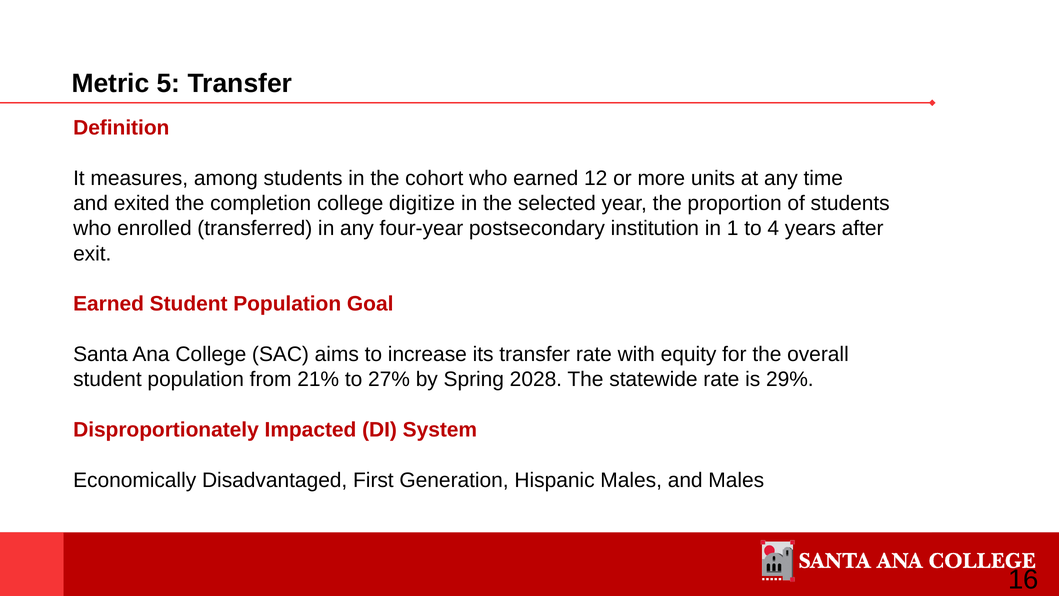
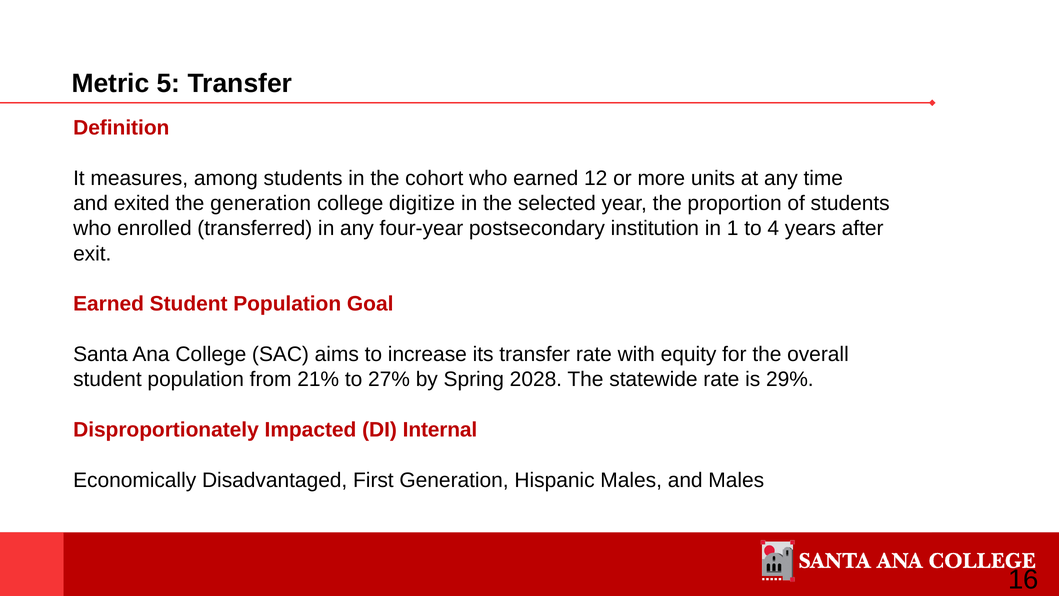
the completion: completion -> generation
System: System -> Internal
